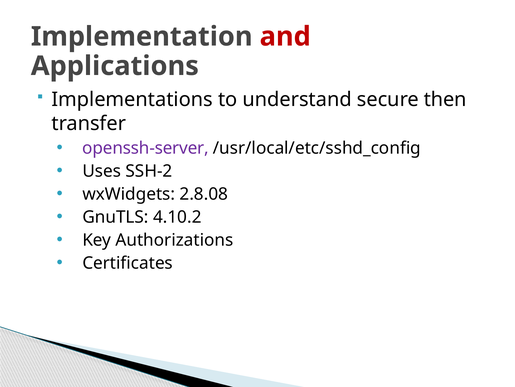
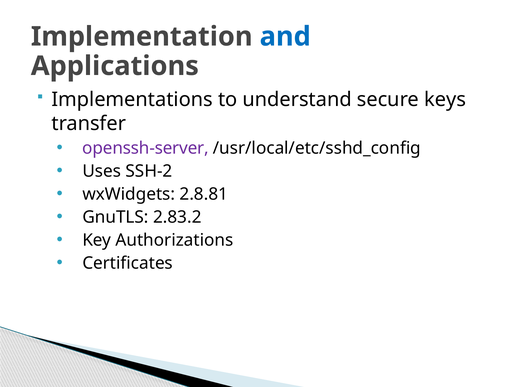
and colour: red -> blue
then: then -> keys
2.8.08: 2.8.08 -> 2.8.81
4.10.2: 4.10.2 -> 2.83.2
